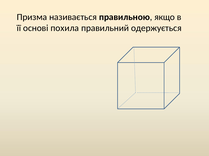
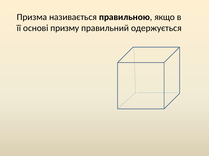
похила: похила -> призму
